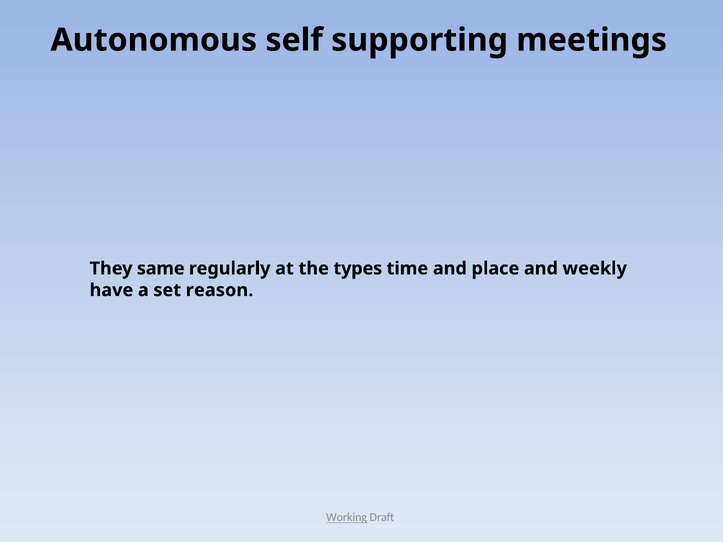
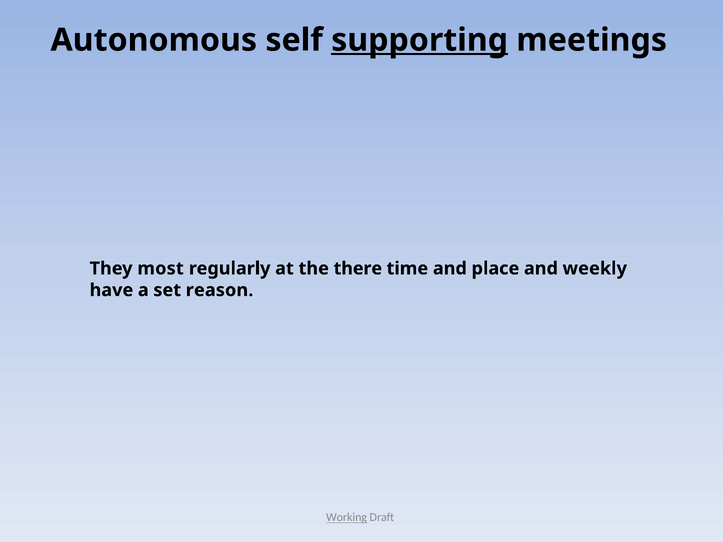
supporting underline: none -> present
same: same -> most
types: types -> there
